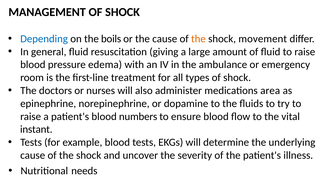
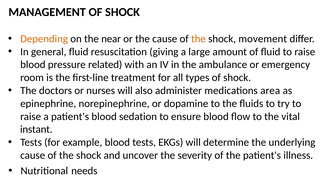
Depending colour: blue -> orange
boils: boils -> near
edema: edema -> related
numbers: numbers -> sedation
